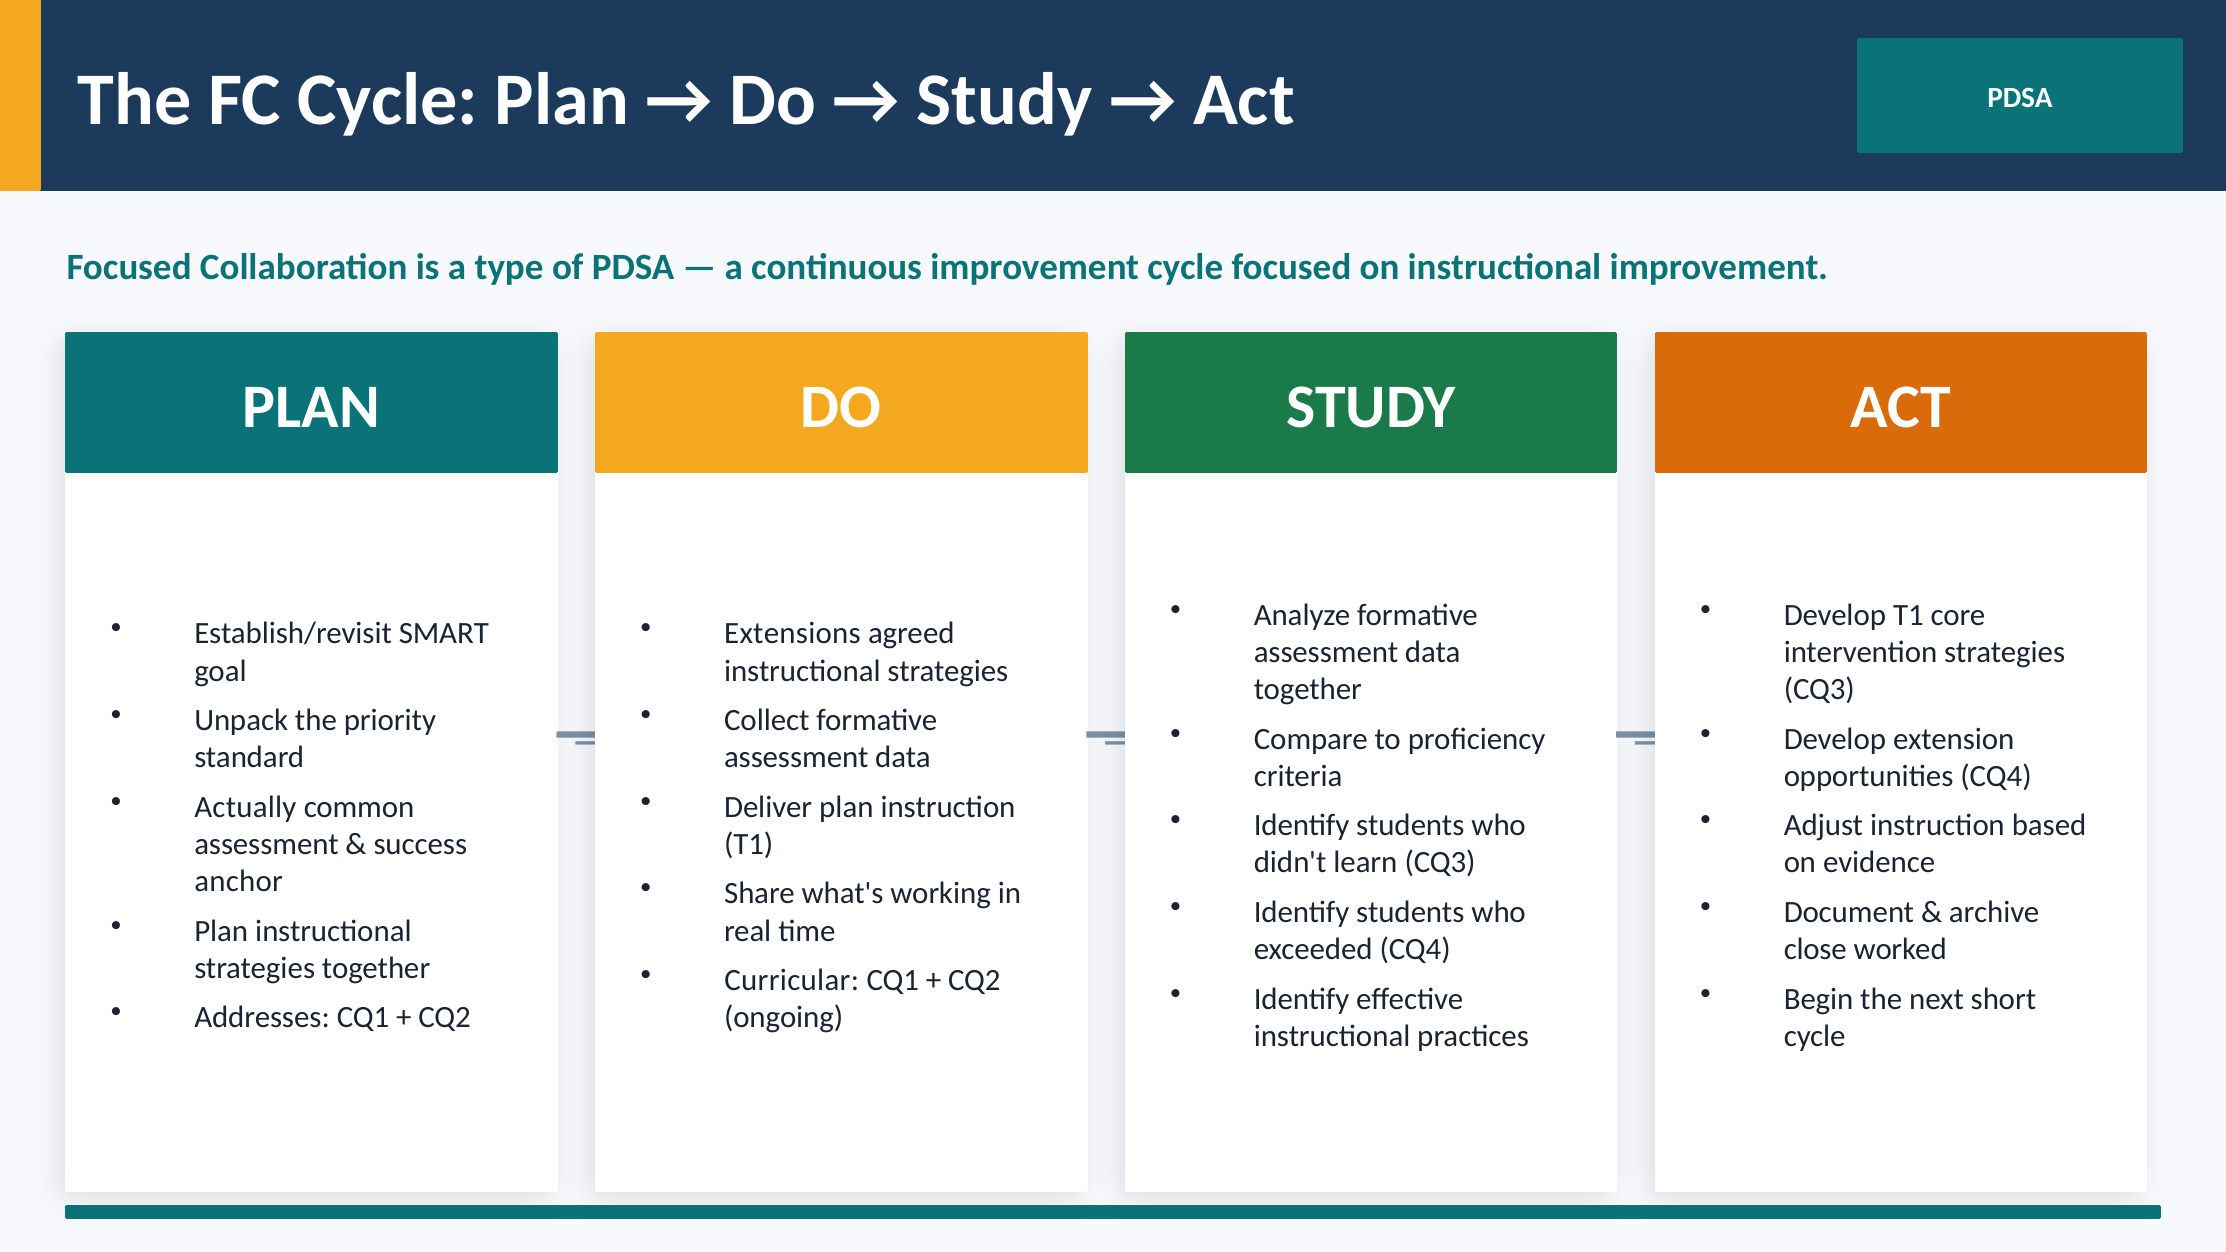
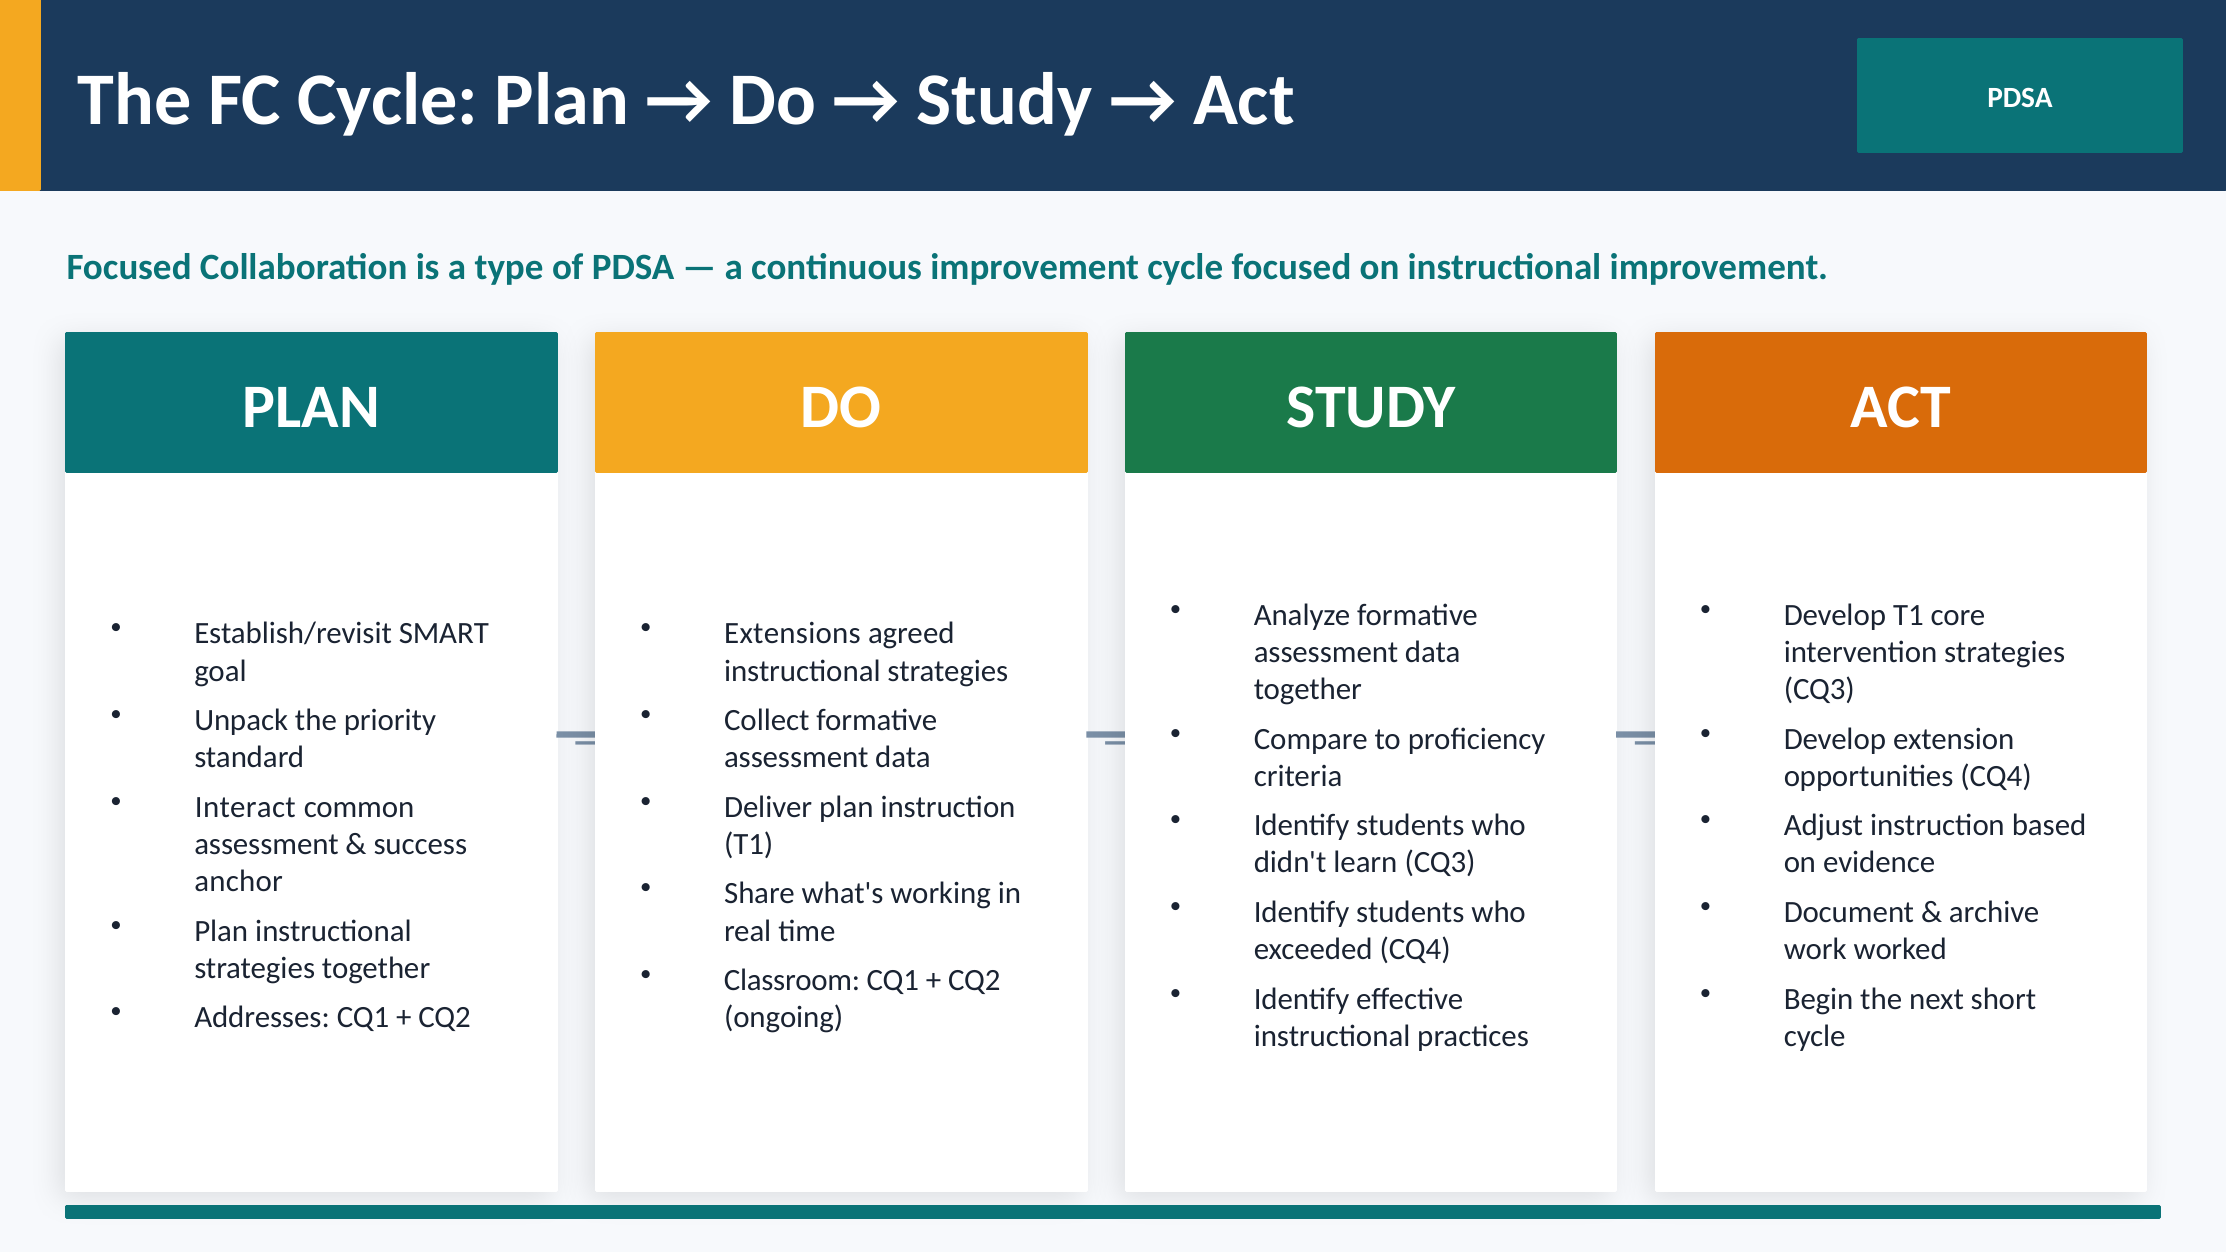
Actually: Actually -> Interact
close: close -> work
Curricular: Curricular -> Classroom
